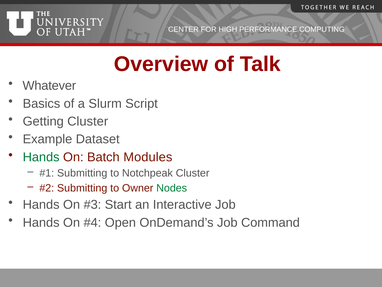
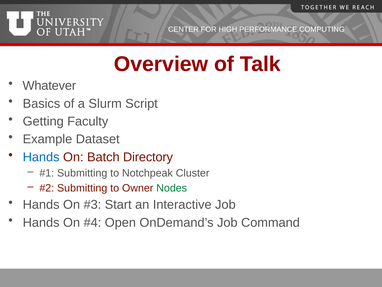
Getting Cluster: Cluster -> Faculty
Hands at (41, 157) colour: green -> blue
Modules: Modules -> Directory
